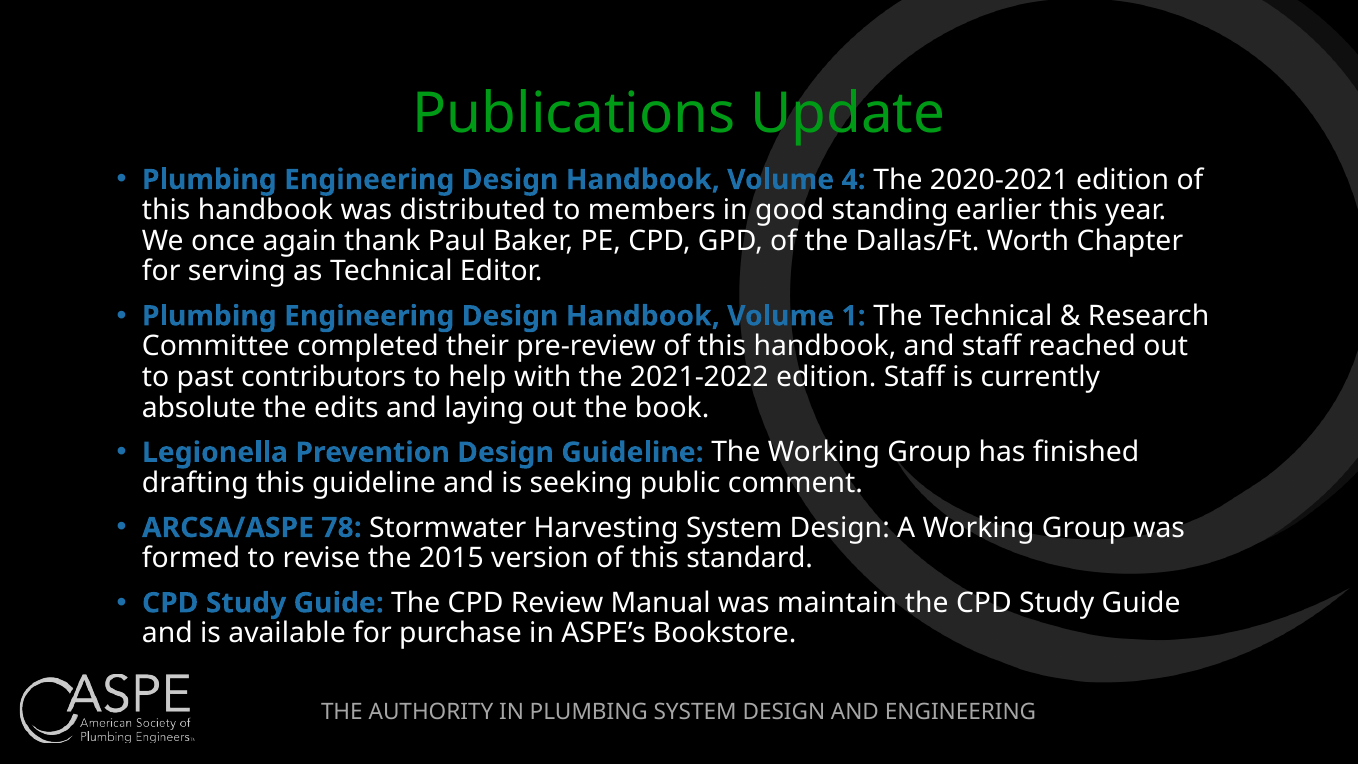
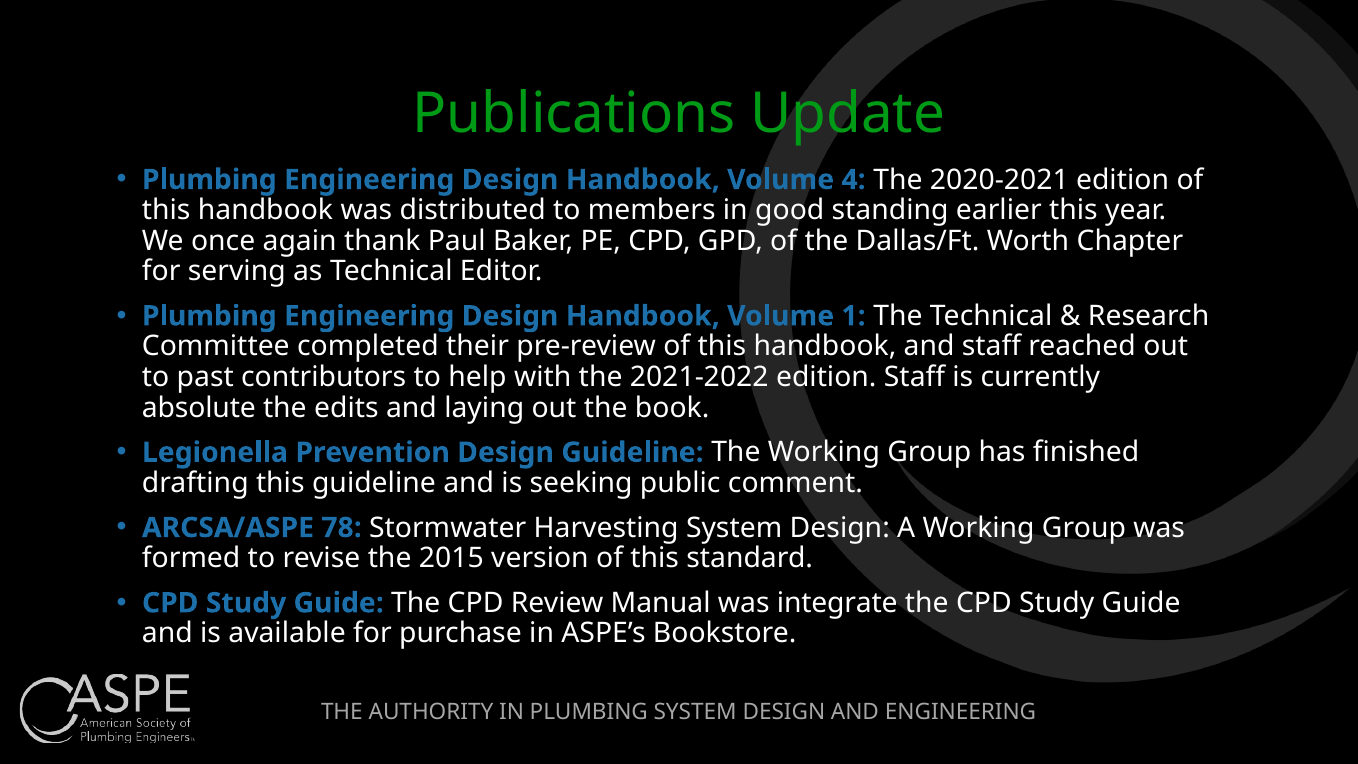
maintain: maintain -> integrate
